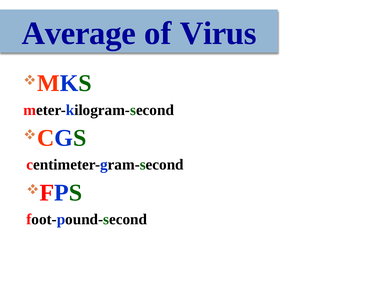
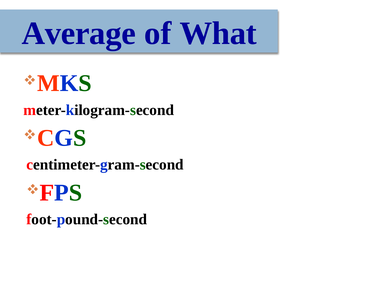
Virus: Virus -> What
